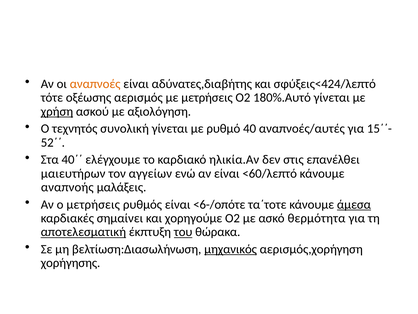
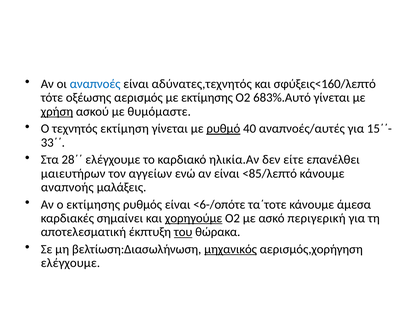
αναπνοές colour: orange -> blue
αδύνατες,διαβήτης: αδύνατες,διαβήτης -> αδύνατες,τεχνητός
σφύξεις<424/λεπτό: σφύξεις<424/λεπτό -> σφύξεις<160/λεπτό
με μετρήσεις: μετρήσεις -> εκτίμησης
180%.Αυτό: 180%.Αυτό -> 683%.Αυτό
αξιολόγηση: αξιολόγηση -> θυμόμαστε
συνολική: συνολική -> εκτίμηση
ρυθμό underline: none -> present
52΄΄: 52΄΄ -> 33΄΄
40΄΄: 40΄΄ -> 28΄΄
στις: στις -> είτε
<60/λεπτό: <60/λεπτό -> <85/λεπτό
ο μετρήσεις: μετρήσεις -> εκτίμησης
άμεσα underline: present -> none
χορηγούμε underline: none -> present
θερμότητα: θερμότητα -> περιγερική
αποτελεσματική underline: present -> none
χορήγησης at (71, 263): χορήγησης -> ελέγχουμε
